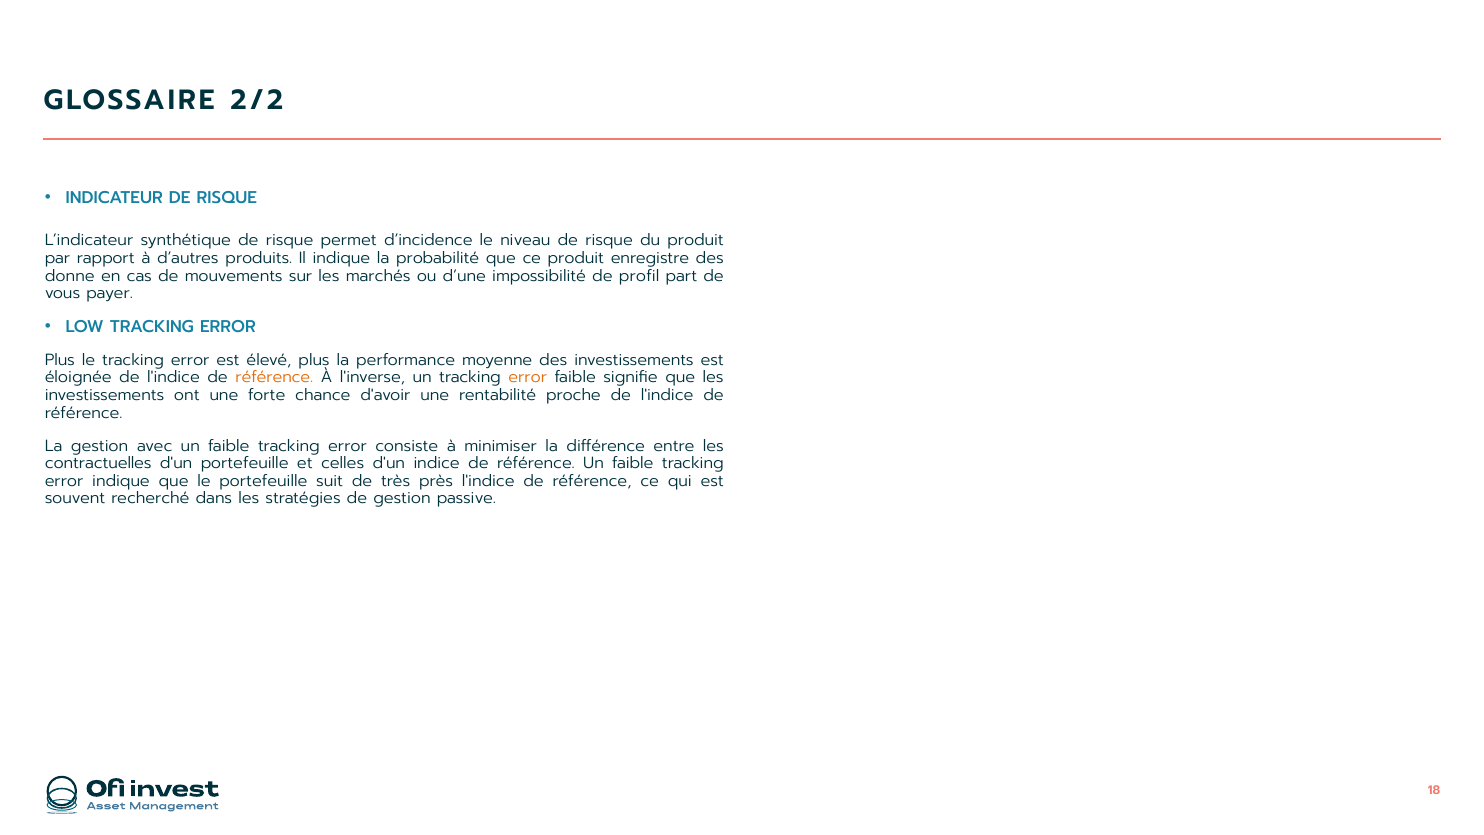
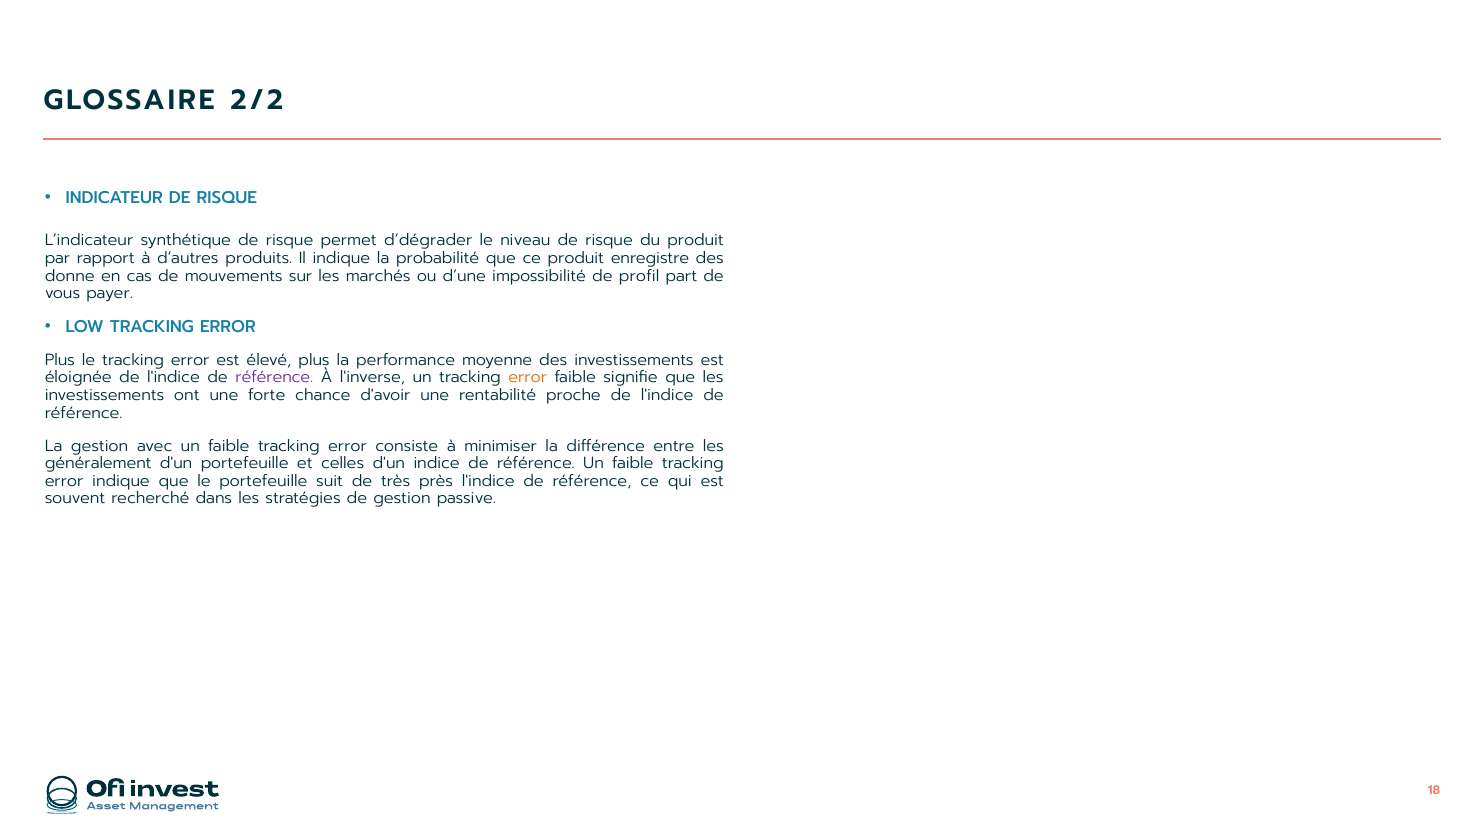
d’incidence: d’incidence -> d’dégrader
référence at (274, 377) colour: orange -> purple
contractuelles: contractuelles -> généralement
